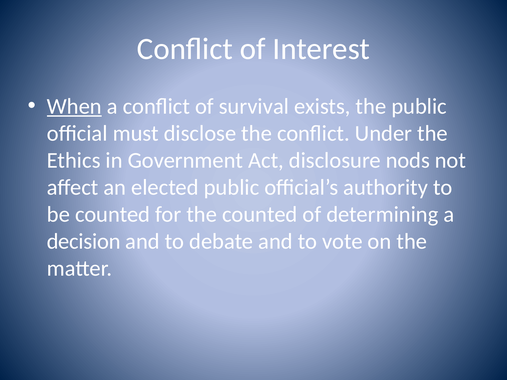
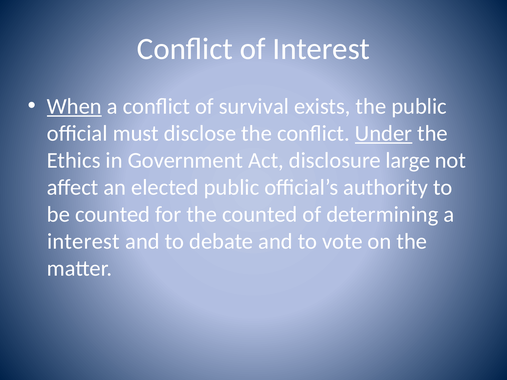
Under underline: none -> present
nods: nods -> large
decision at (84, 242): decision -> interest
